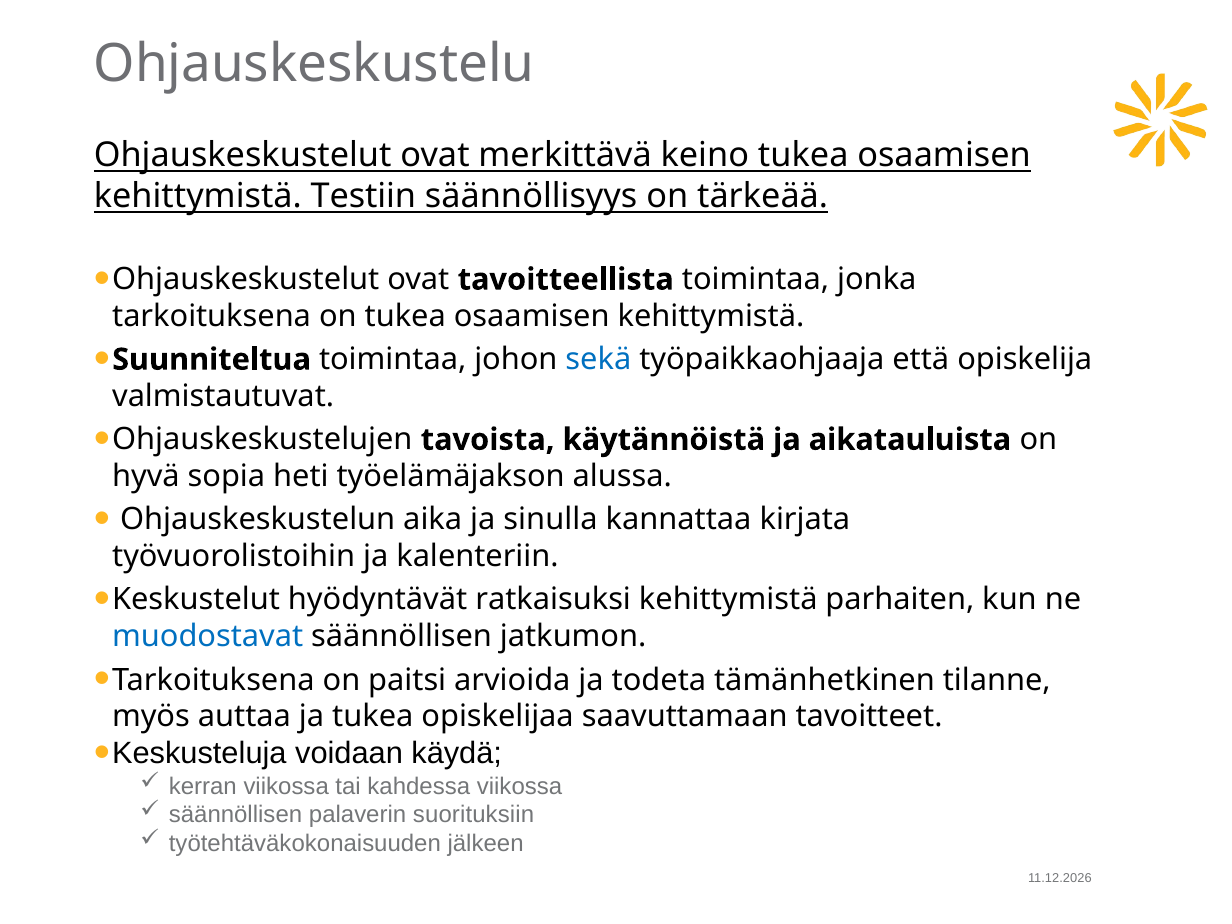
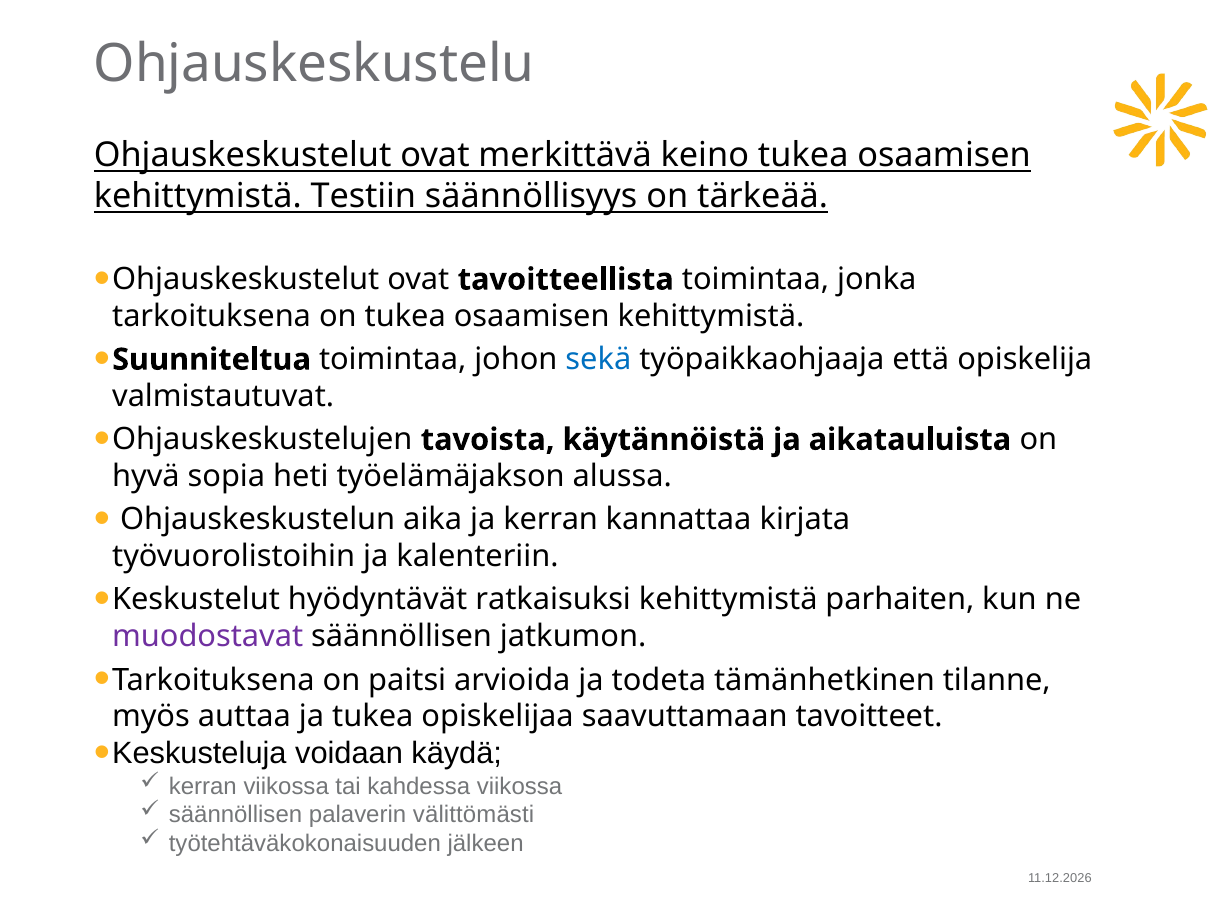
ja sinulla: sinulla -> kerran
muodostavat colour: blue -> purple
suorituksiin: suorituksiin -> välittömästi
